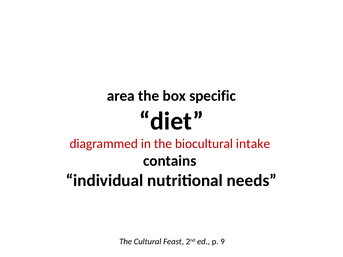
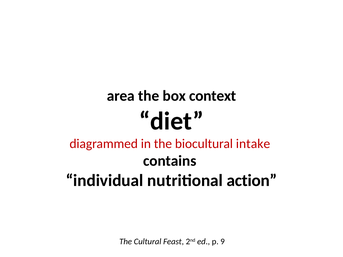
specific: specific -> context
needs: needs -> action
